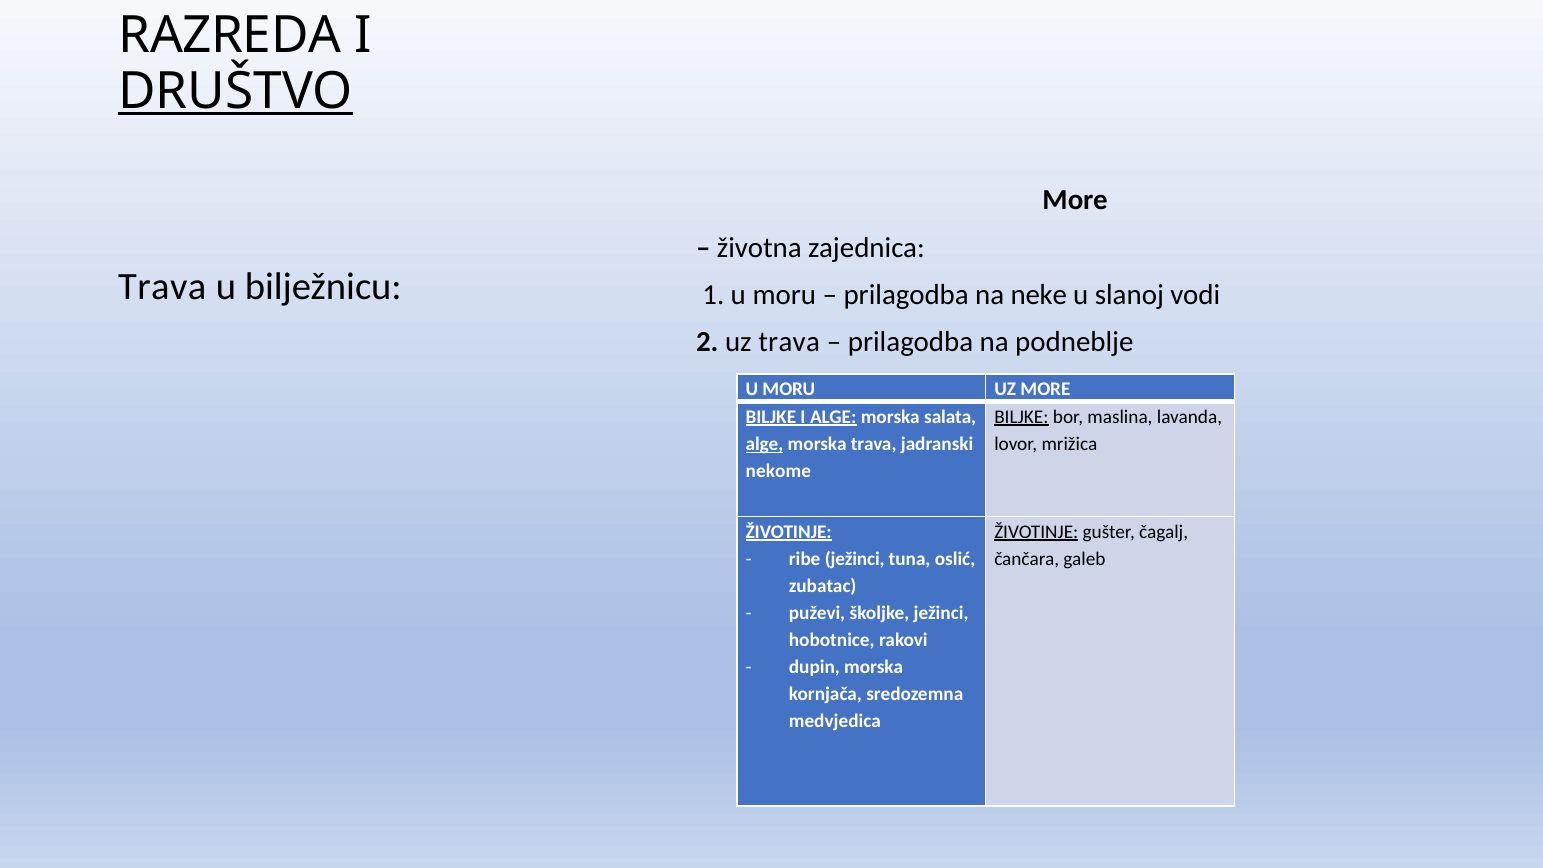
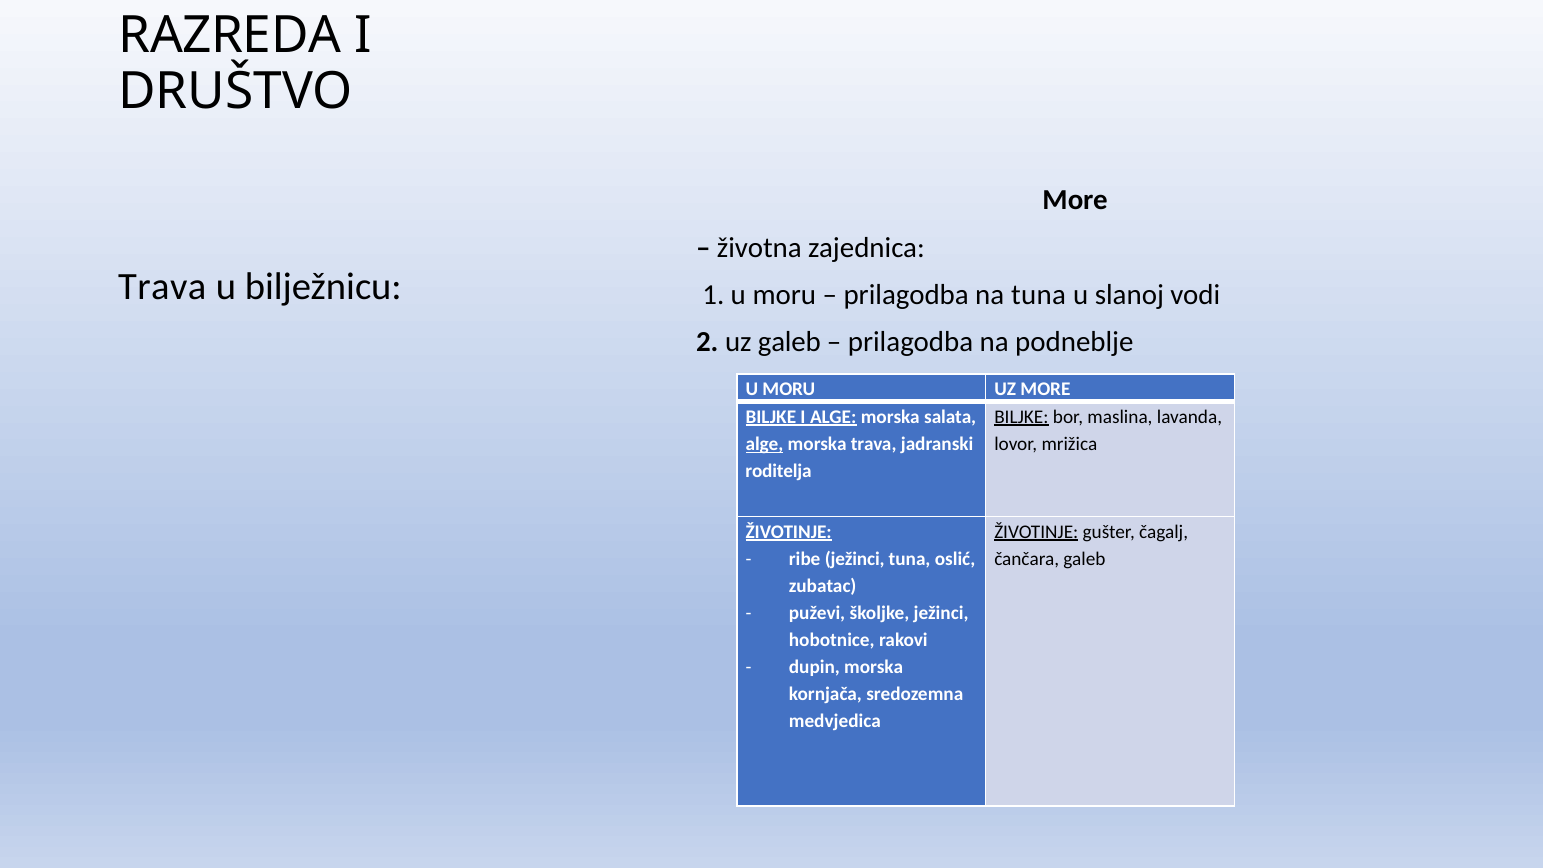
DRUŠTVO underline: present -> none
na neke: neke -> tuna
uz trava: trava -> galeb
nekome: nekome -> roditelja
